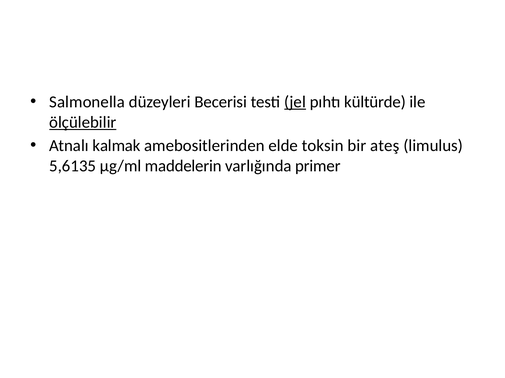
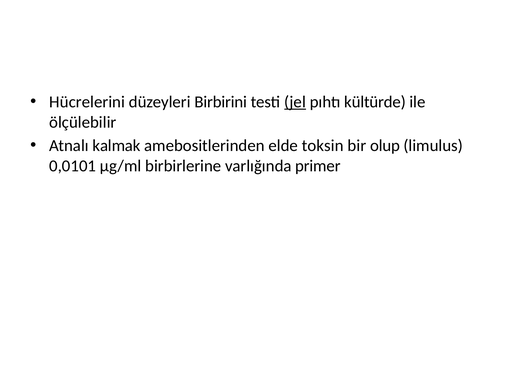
Salmonella: Salmonella -> Hücrelerini
Becerisi: Becerisi -> Birbirini
ölçülebilir underline: present -> none
ateş: ateş -> olup
5,6135: 5,6135 -> 0,0101
maddelerin: maddelerin -> birbirlerine
